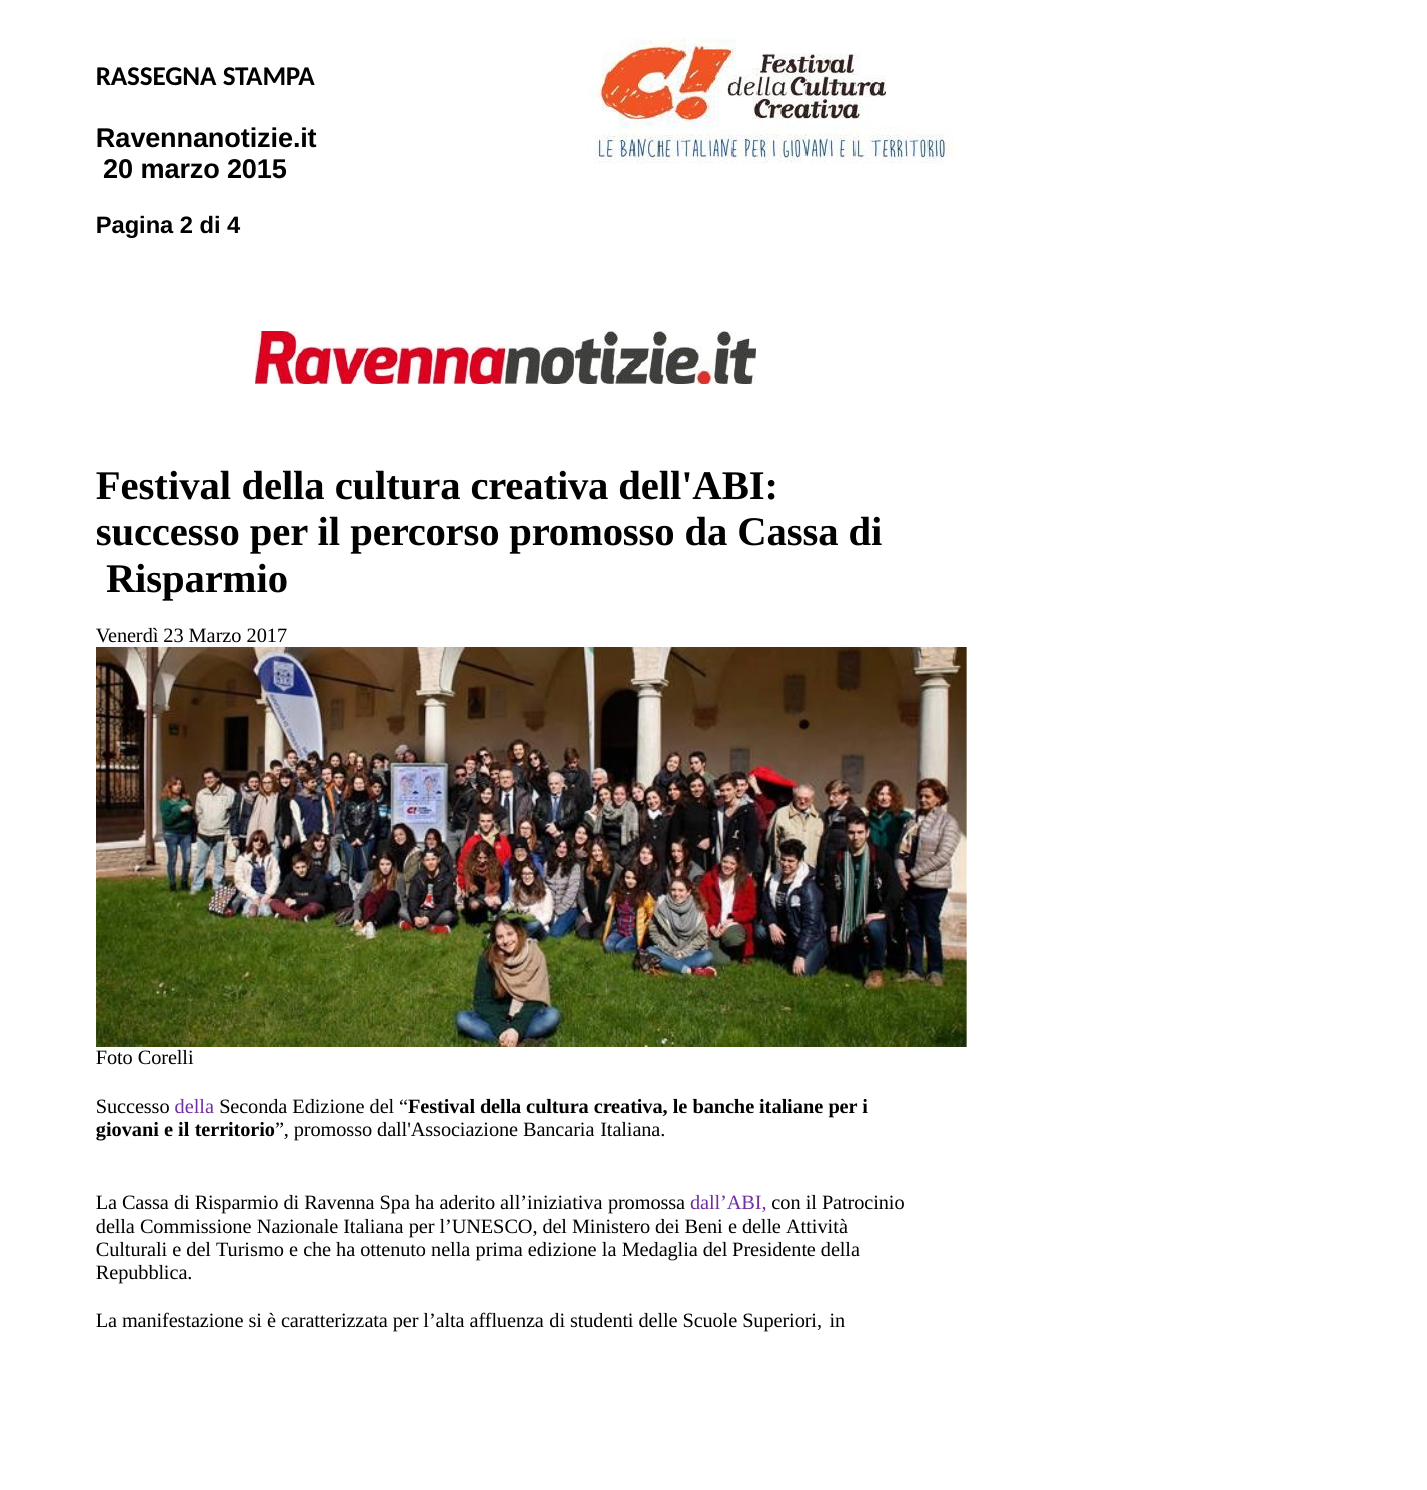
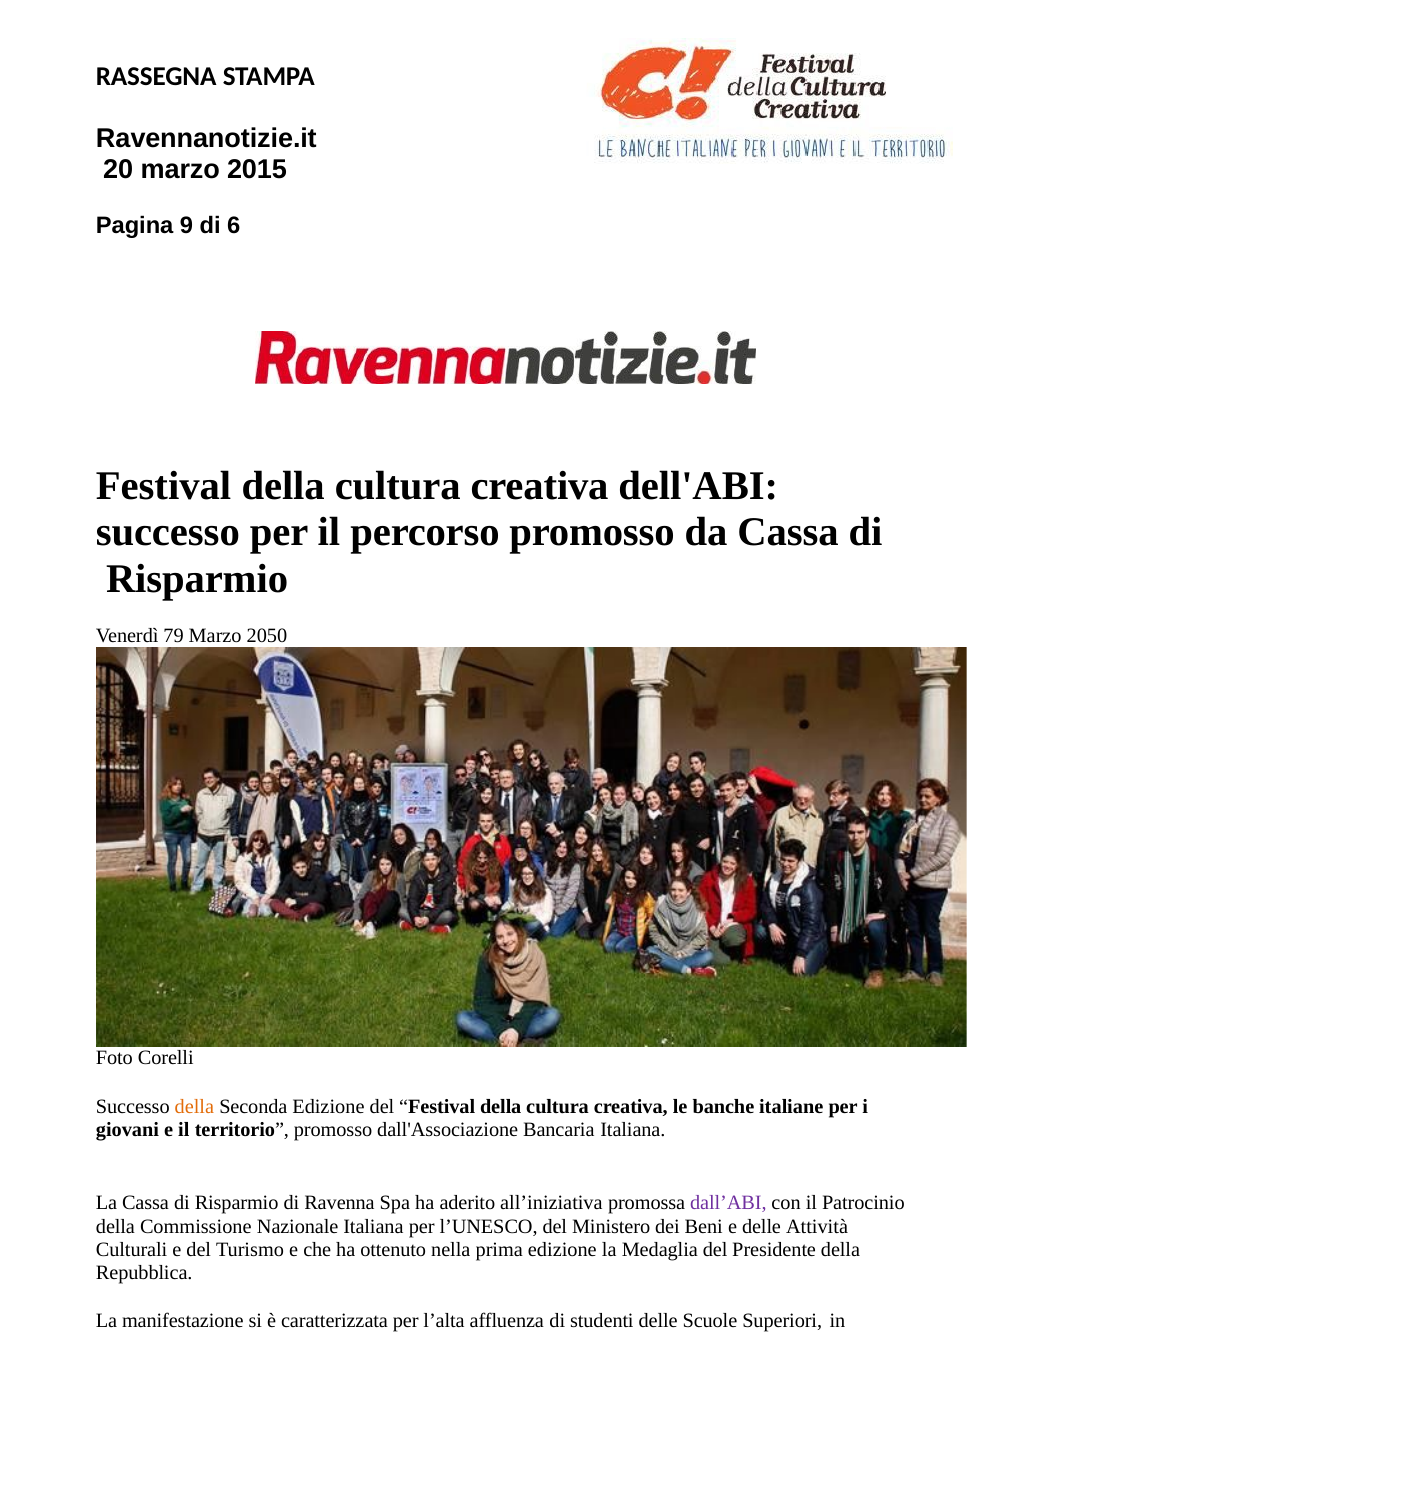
2: 2 -> 9
4: 4 -> 6
23: 23 -> 79
2017: 2017 -> 2050
della at (194, 1107) colour: purple -> orange
